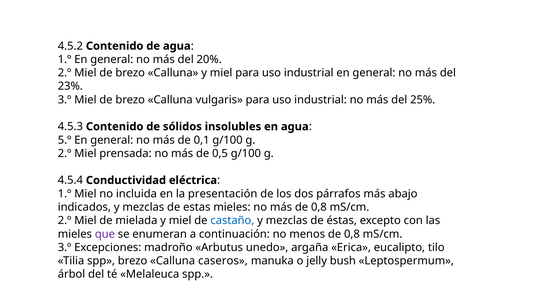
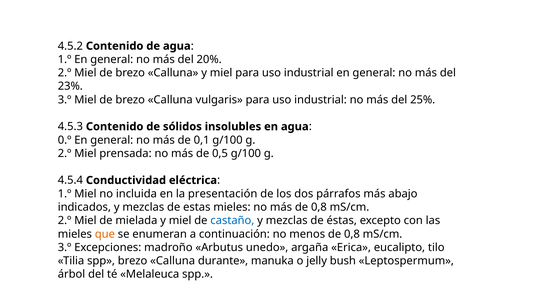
5.º: 5.º -> 0.º
que colour: purple -> orange
caseros: caseros -> durante
